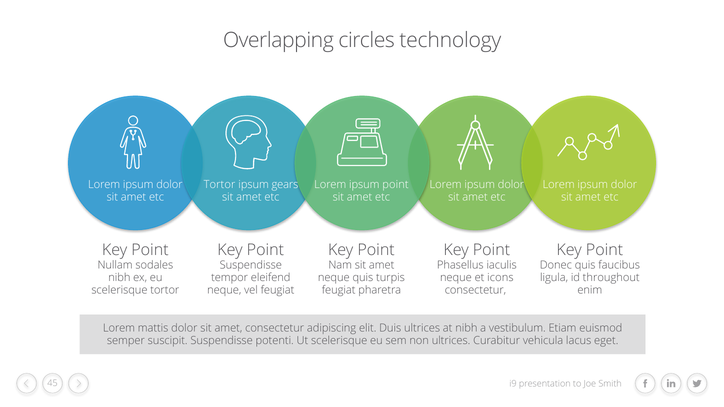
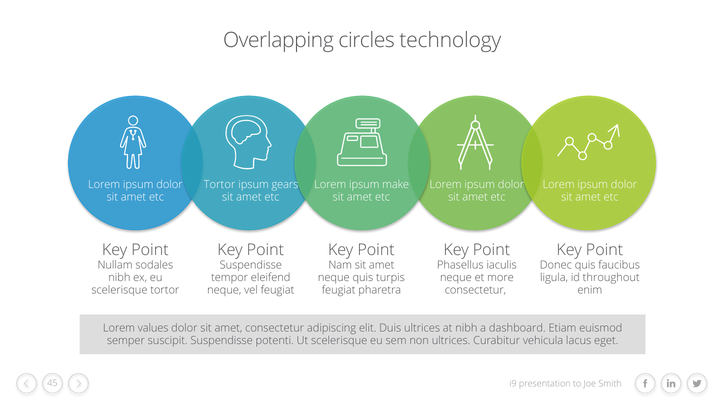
ipsum point: point -> make
icons: icons -> more
mattis: mattis -> values
vestibulum: vestibulum -> dashboard
